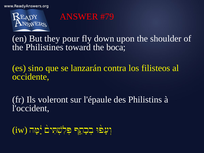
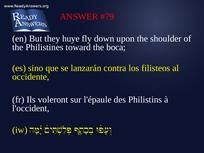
pour: pour -> huye
